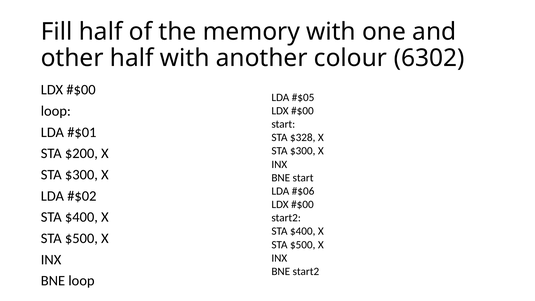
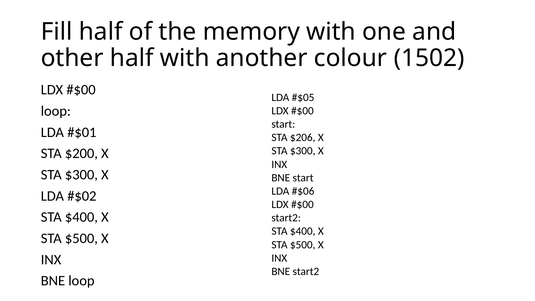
6302: 6302 -> 1502
$328: $328 -> $206
